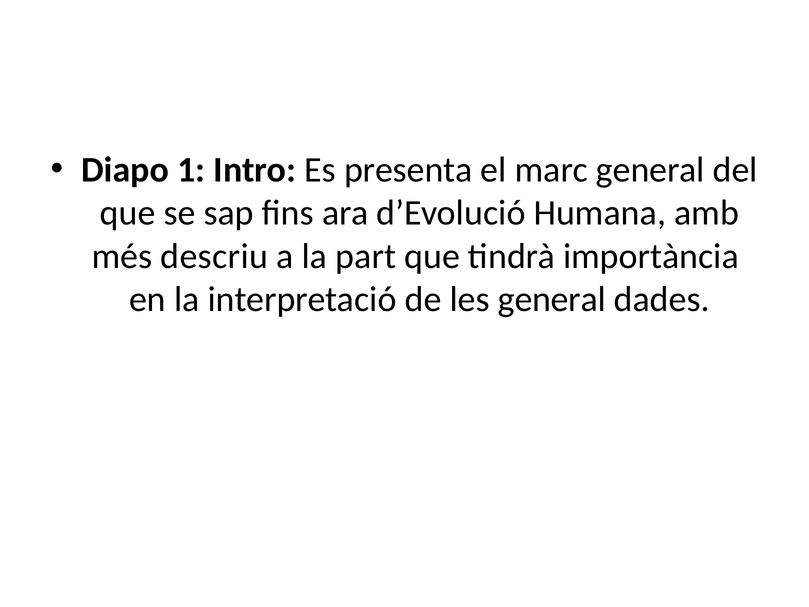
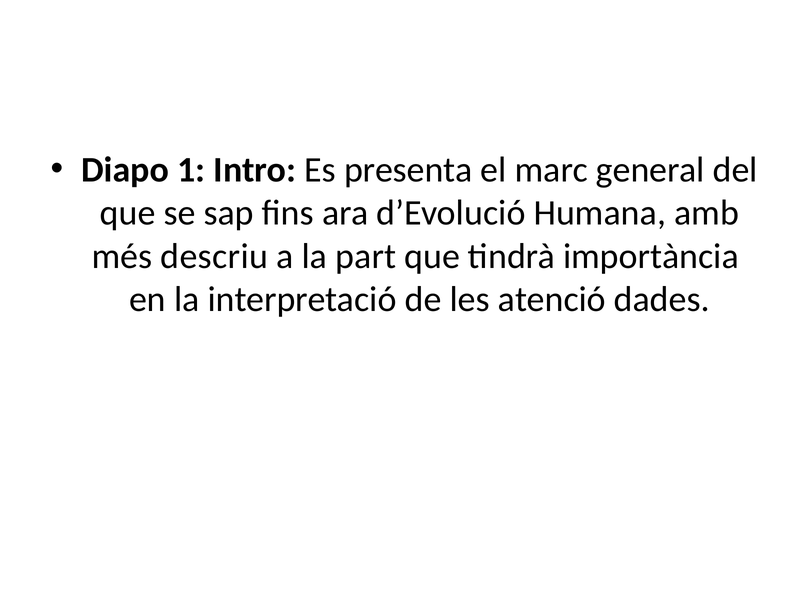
les general: general -> atenció
